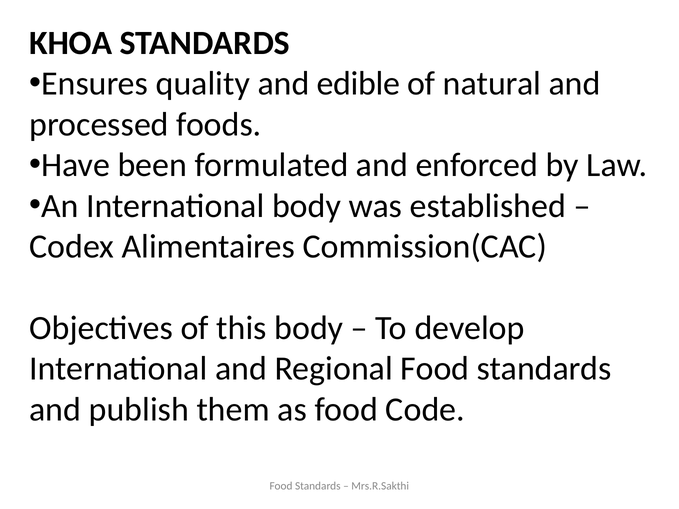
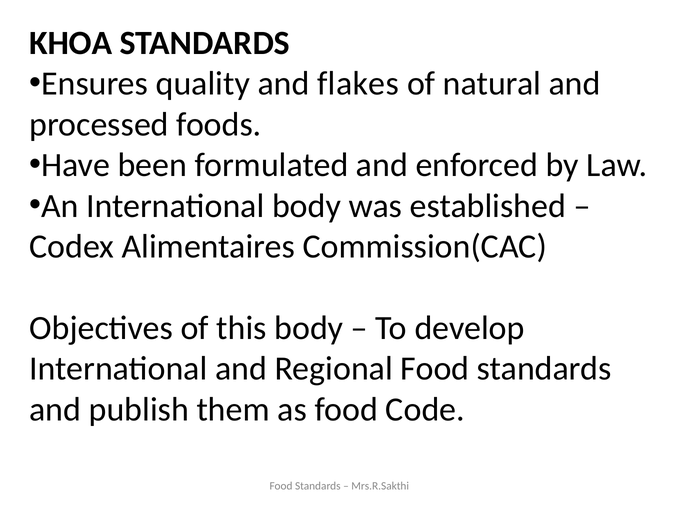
edible: edible -> flakes
